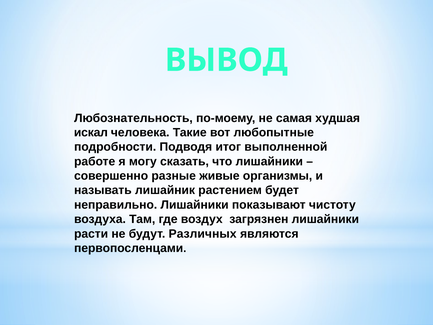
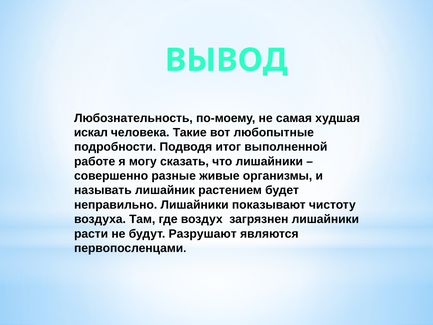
Различных: Различных -> Разрушают
